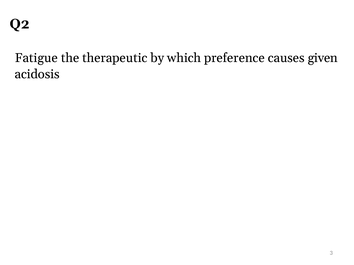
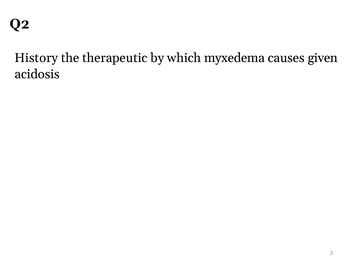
Fatigue: Fatigue -> History
preference: preference -> myxedema
